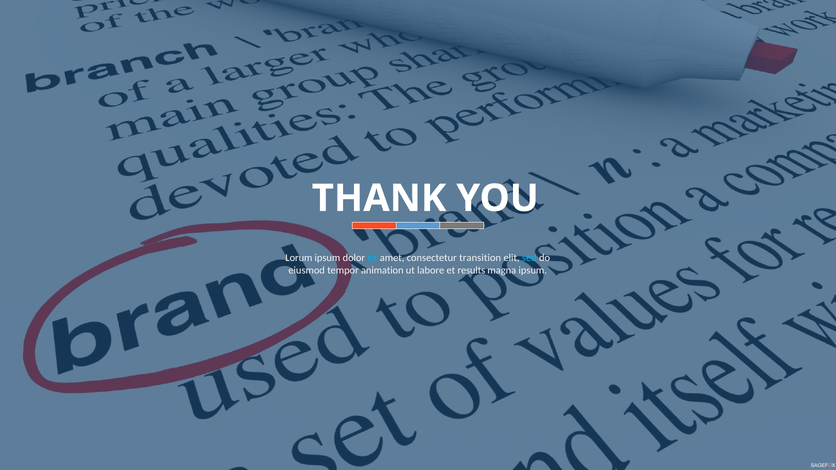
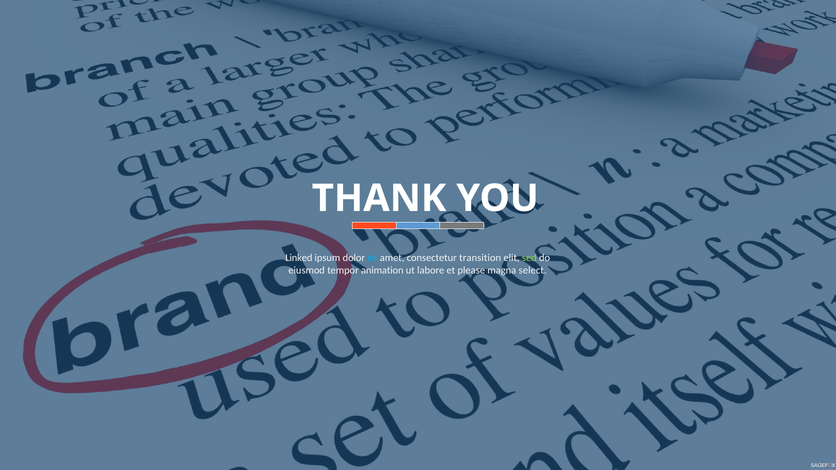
Lorum: Lorum -> Linked
sed colour: light blue -> light green
results: results -> please
magna ipsum: ipsum -> select
